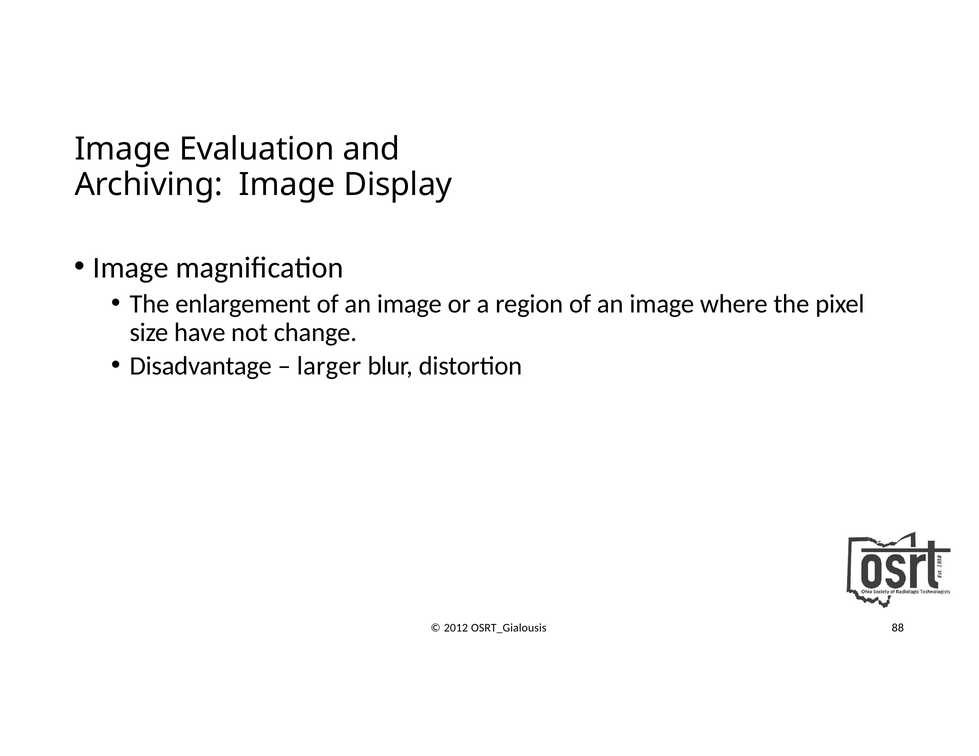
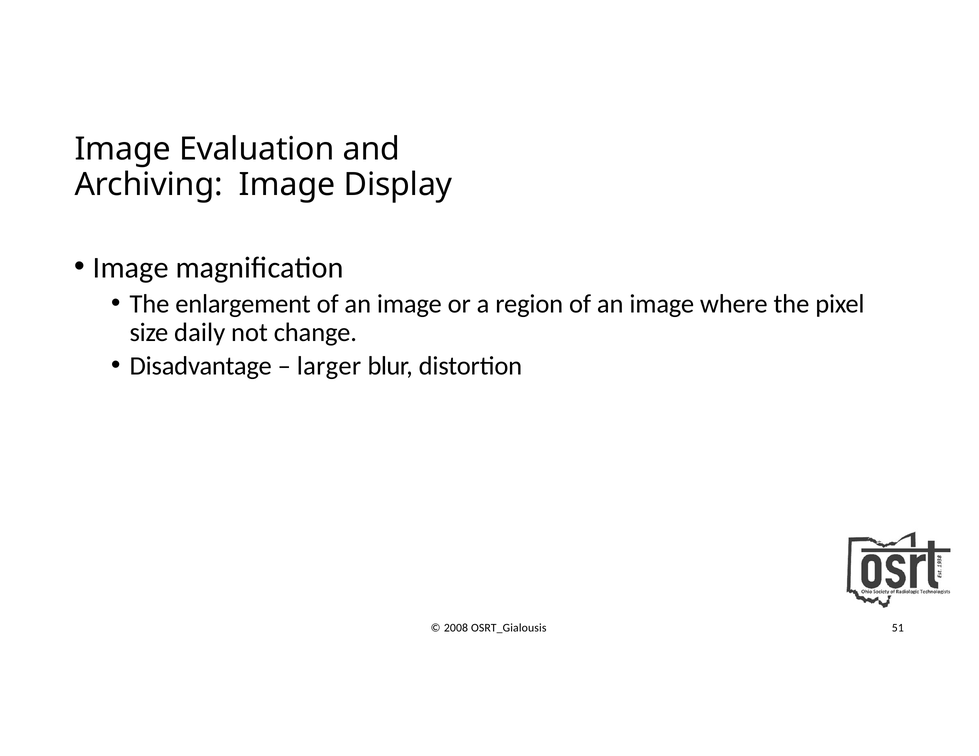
have: have -> daily
2012: 2012 -> 2008
88: 88 -> 51
